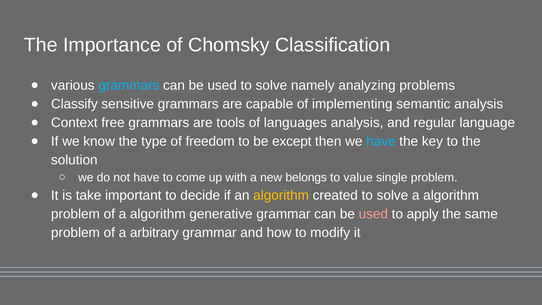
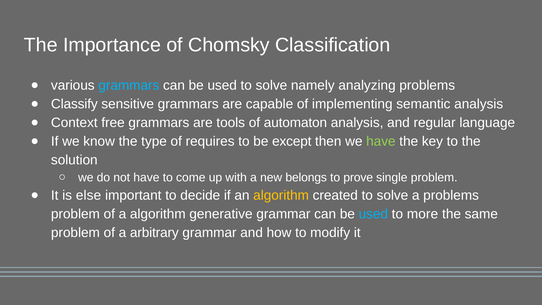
languages: languages -> automaton
freedom: freedom -> requires
have at (381, 141) colour: light blue -> light green
value: value -> prove
take: take -> else
solve a algorithm: algorithm -> problems
used at (373, 214) colour: pink -> light blue
apply: apply -> more
